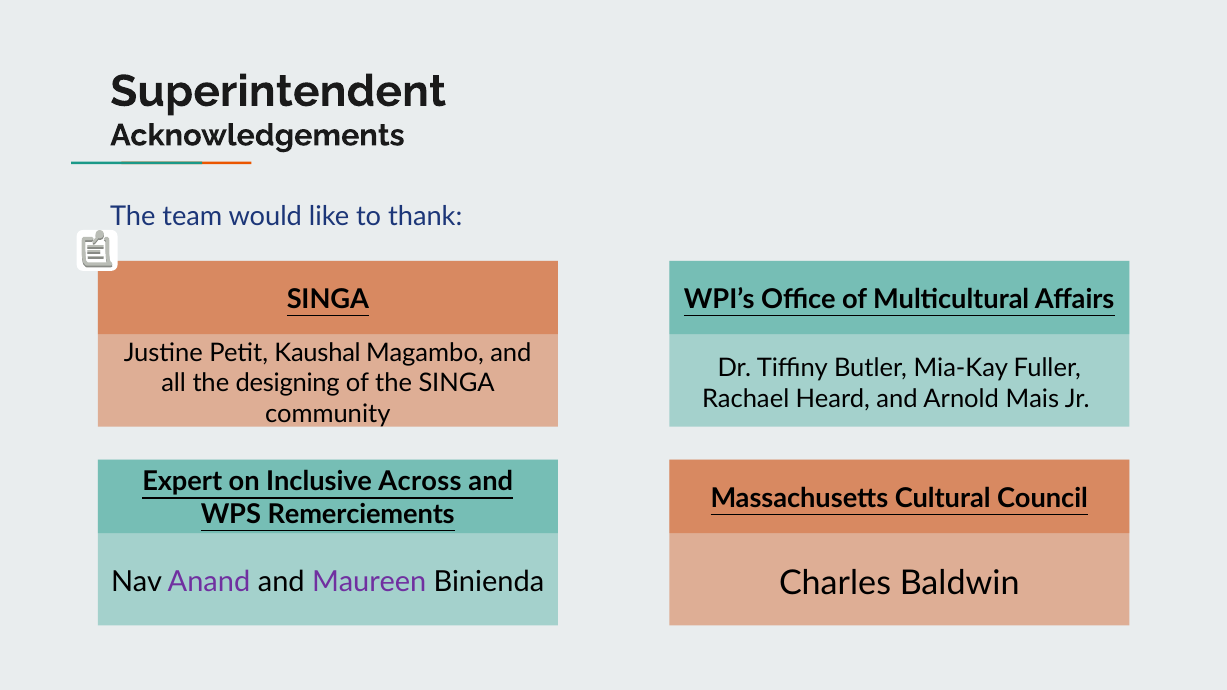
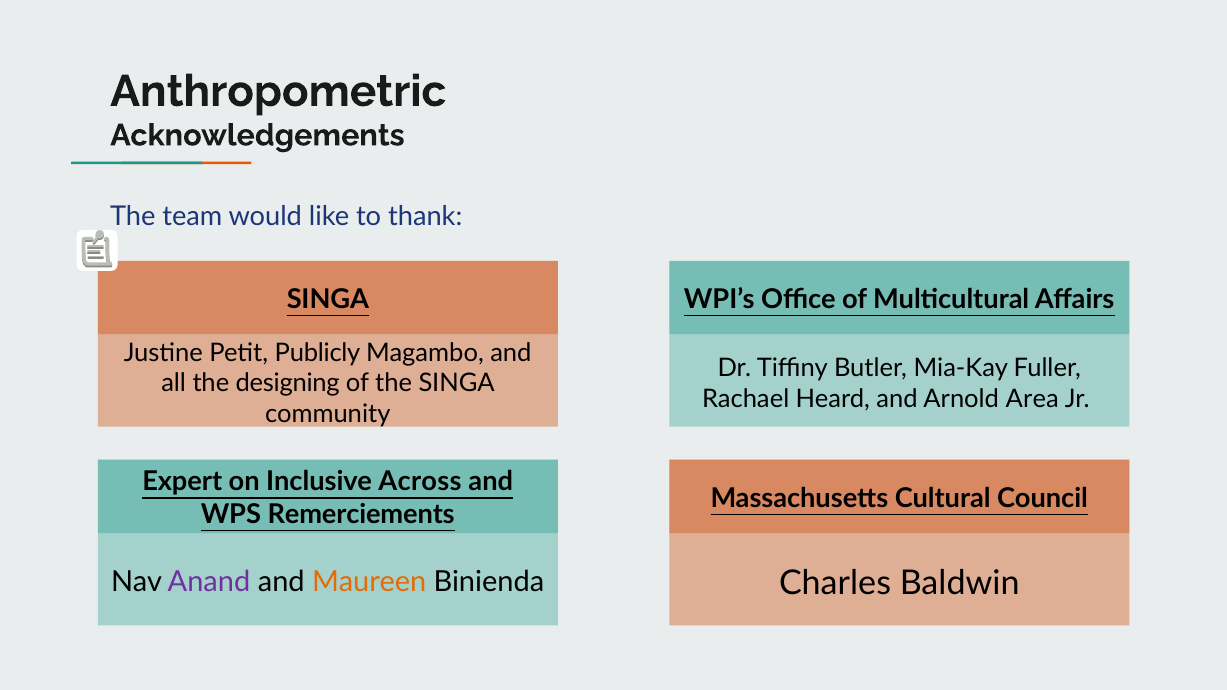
Superintendent: Superintendent -> Anthropometric
Kaushal: Kaushal -> Publicly
Mais: Mais -> Area
Maureen colour: purple -> orange
